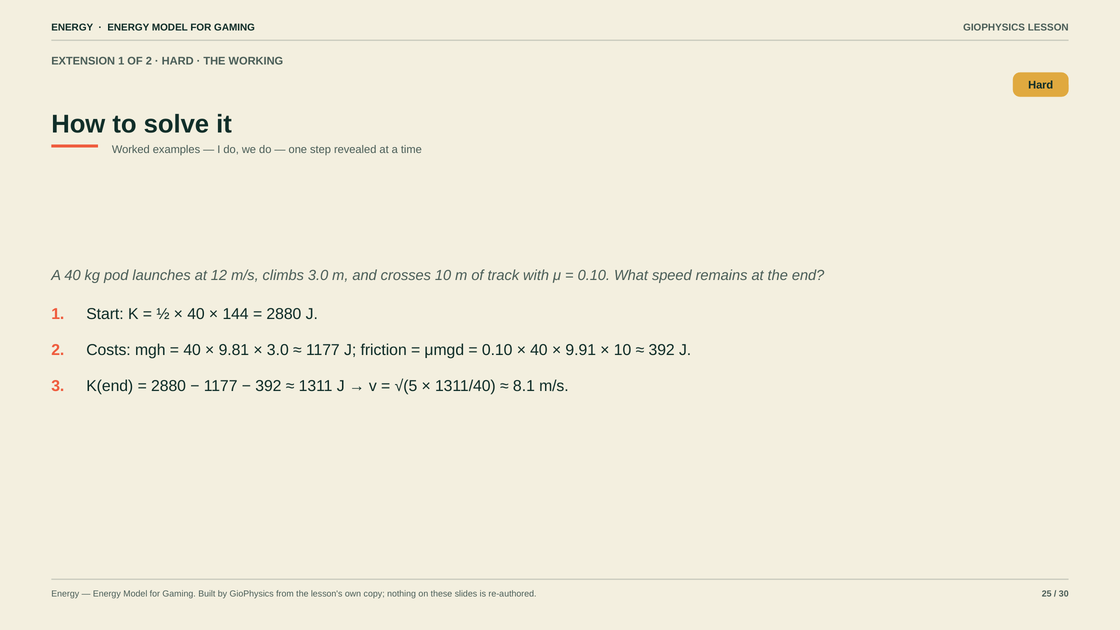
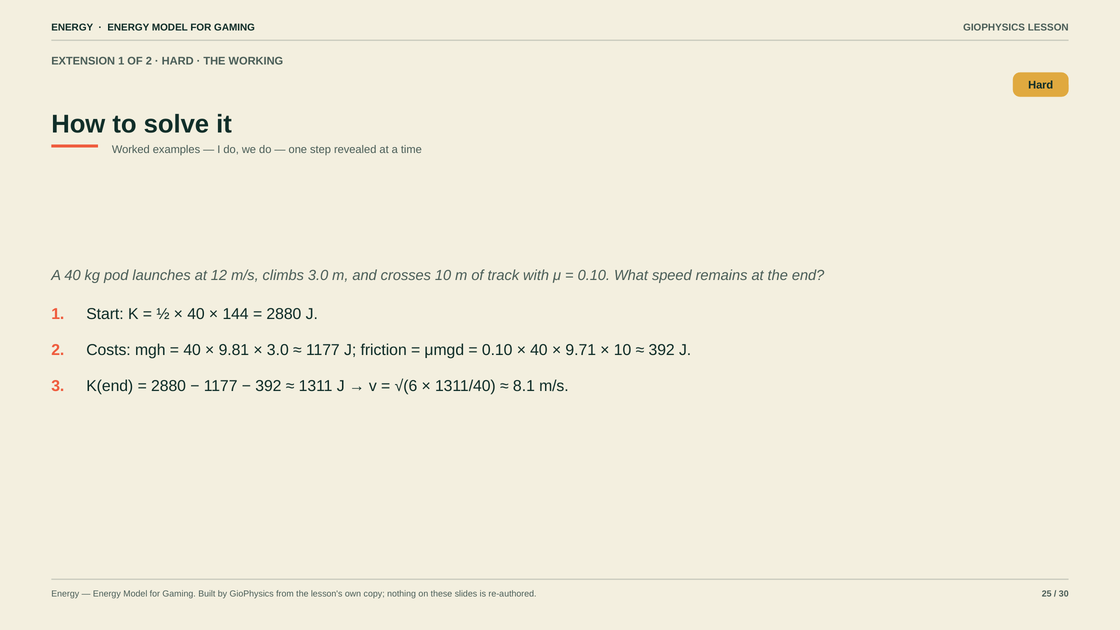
9.91: 9.91 -> 9.71
√(5: √(5 -> √(6
